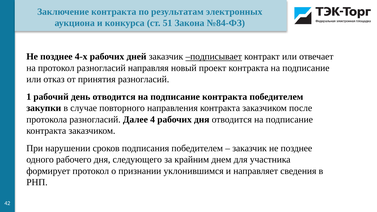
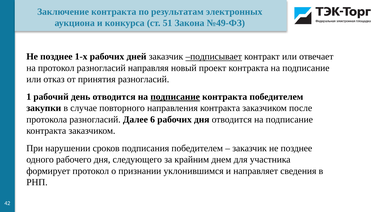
№84-ФЗ: №84-ФЗ -> №49-ФЗ
4-х: 4-х -> 1-х
подписание at (175, 97) underline: none -> present
4: 4 -> 6
